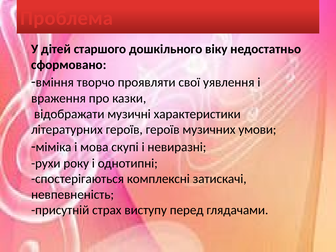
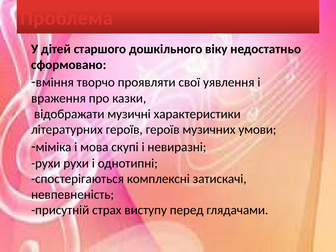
рухи року: року -> рухи
